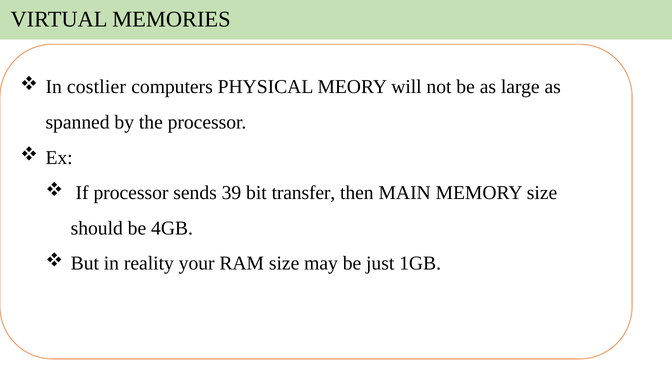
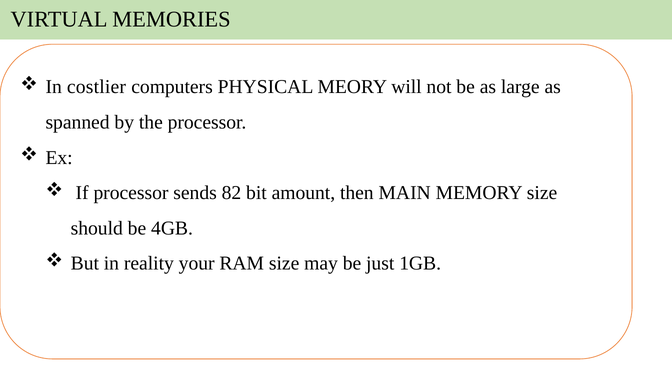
39: 39 -> 82
transfer: transfer -> amount
